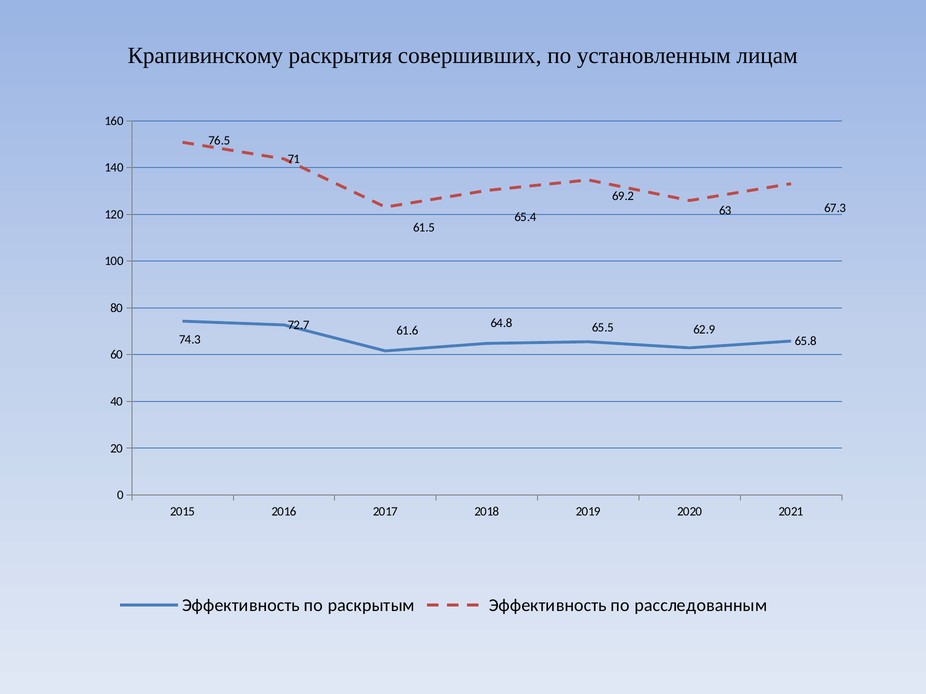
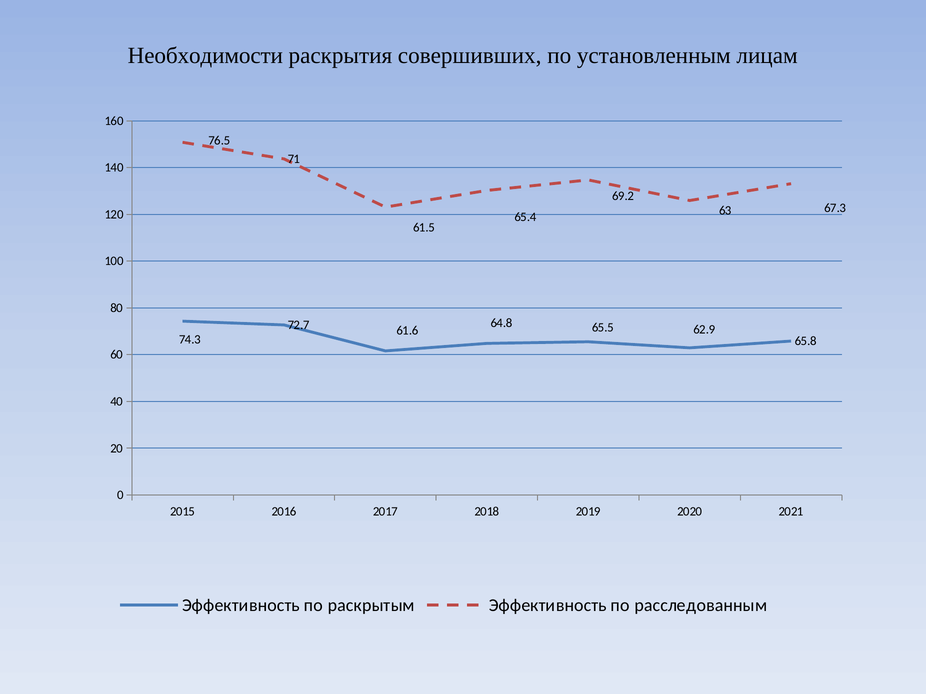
Крапивинскому: Крапивинскому -> Необходимости
